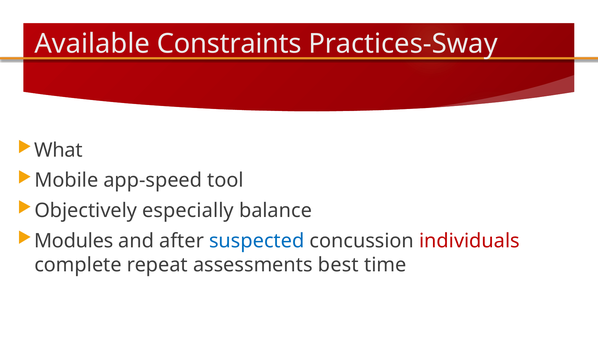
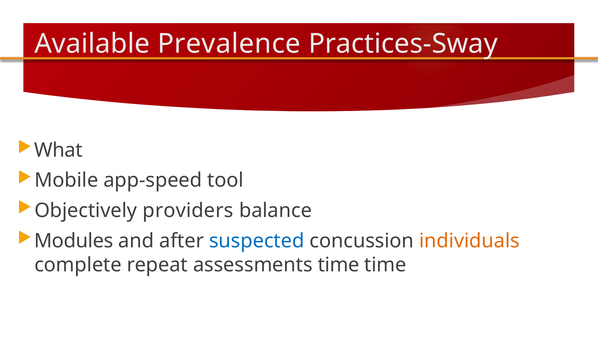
Constraints: Constraints -> Prevalence
especially: especially -> providers
individuals colour: red -> orange
assessments best: best -> time
